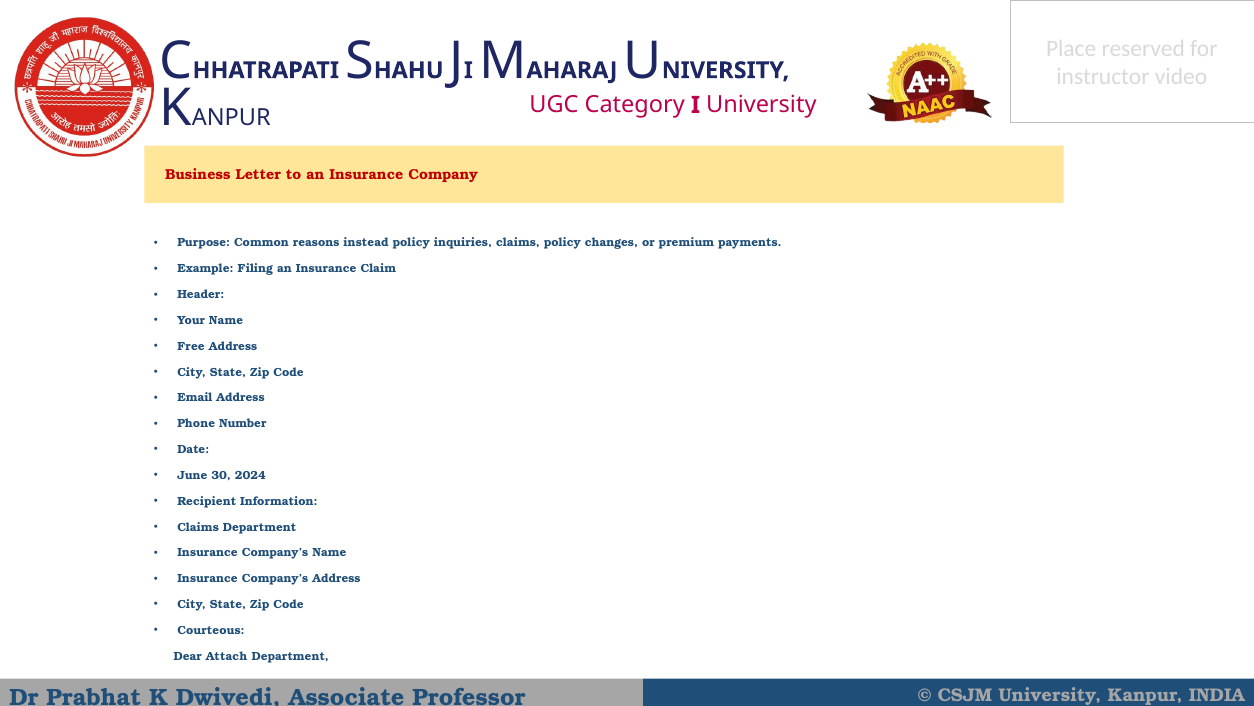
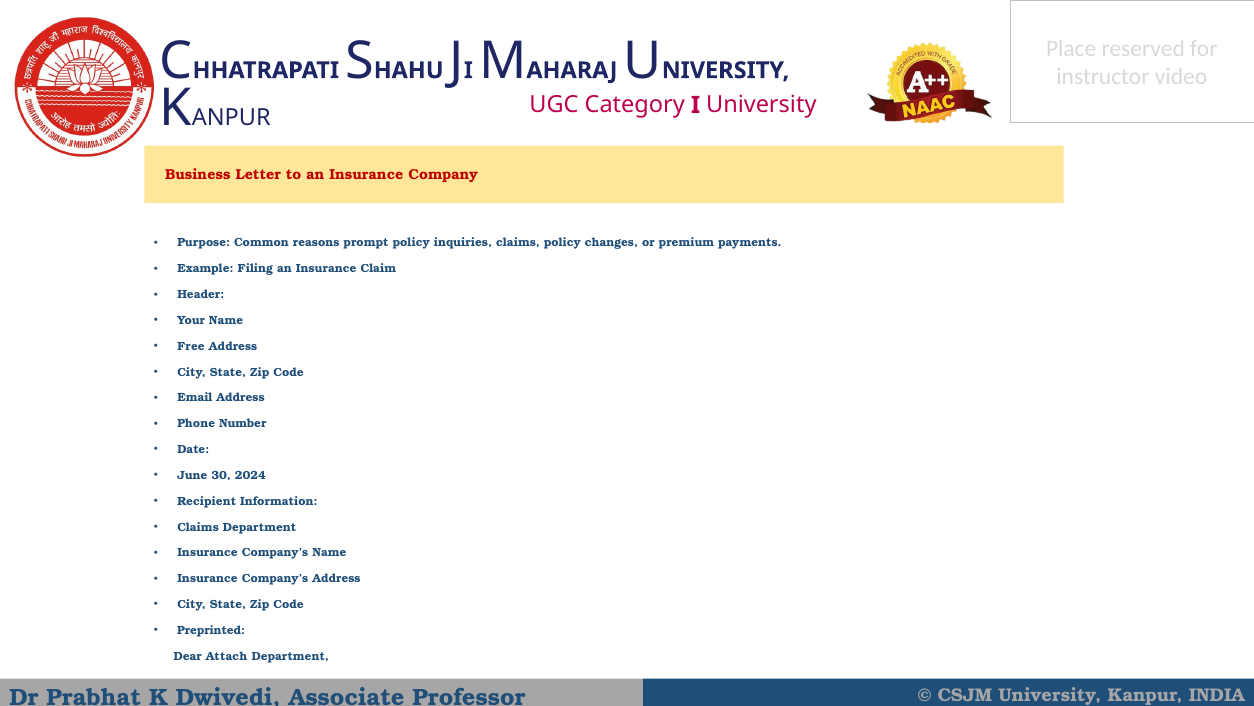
instead: instead -> prompt
Courteous: Courteous -> Preprinted
